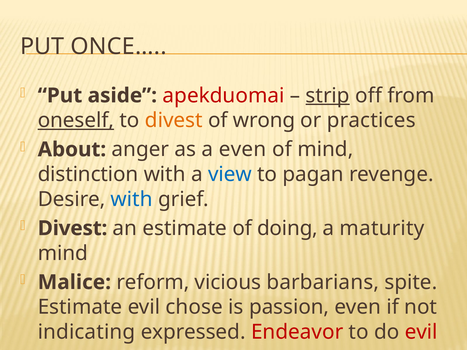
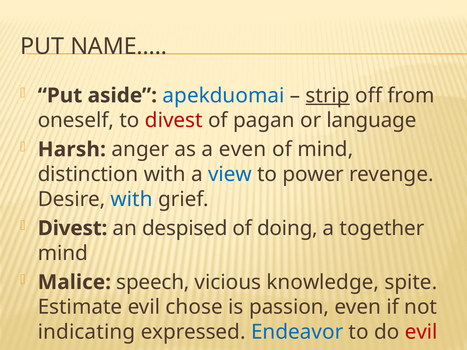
ONCE…: ONCE… -> NAME…
apekduomai colour: red -> blue
oneself underline: present -> none
divest at (174, 120) colour: orange -> red
wrong: wrong -> pagan
practices: practices -> language
About: About -> Harsh
pagan: pagan -> power
an estimate: estimate -> despised
maturity: maturity -> together
reform: reform -> speech
barbarians: barbarians -> knowledge
Endeavor colour: red -> blue
